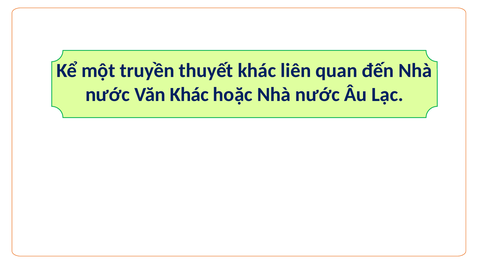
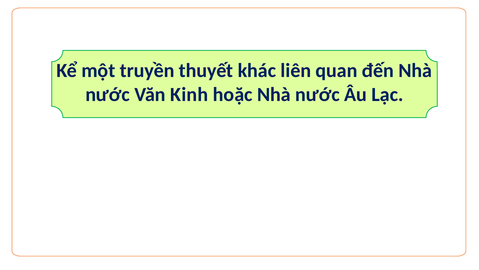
Văn Khác: Khác -> Kinh
